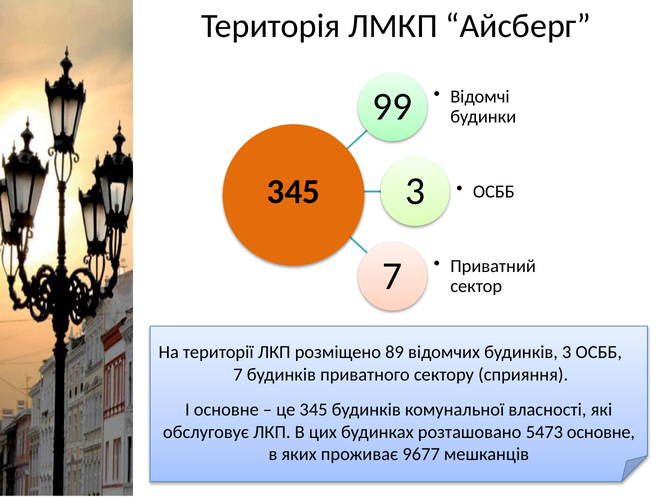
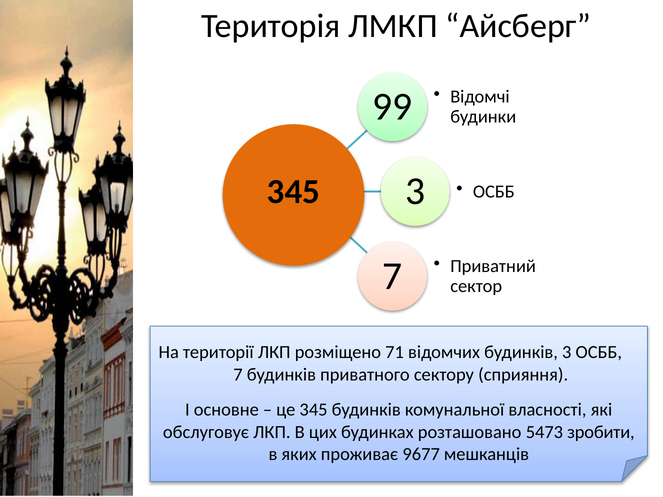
89: 89 -> 71
5473 основне: основне -> зробити
